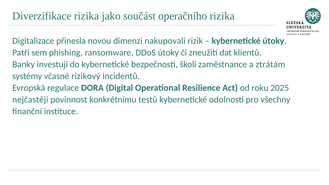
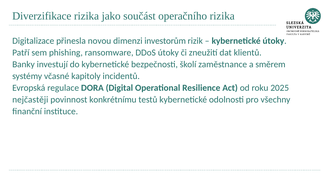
nakupovali: nakupovali -> investorům
ztrátám: ztrátám -> směrem
rizikový: rizikový -> kapitoly
